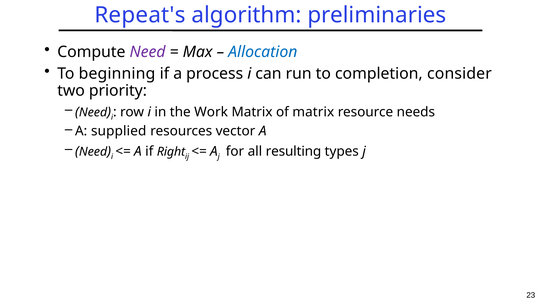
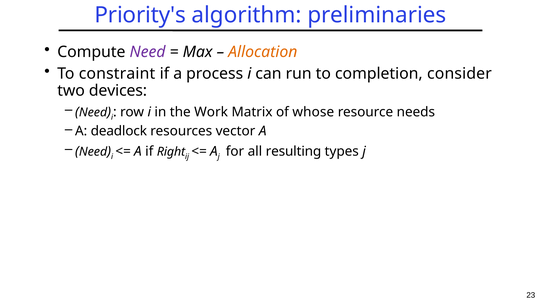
Repeat's: Repeat's -> Priority's
Allocation colour: blue -> orange
beginning: beginning -> constraint
priority: priority -> devices
of matrix: matrix -> whose
supplied: supplied -> deadlock
